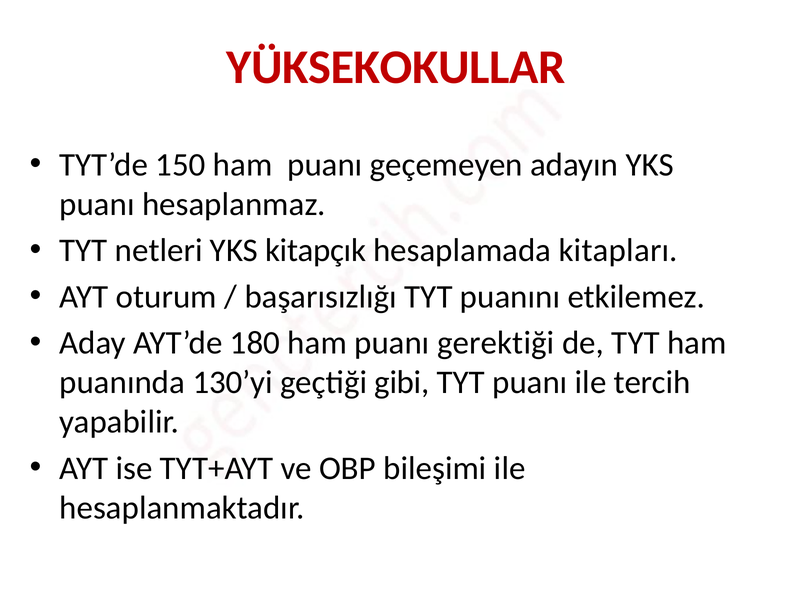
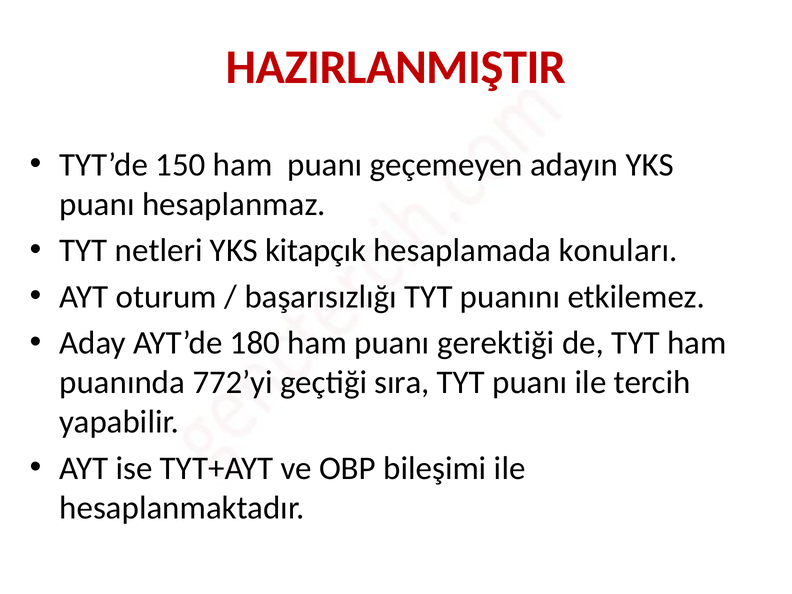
YÜKSEKOKULLAR: YÜKSEKOKULLAR -> HAZIRLANMIŞTIR
kitapları: kitapları -> konuları
130’yi: 130’yi -> 772’yi
gibi: gibi -> sıra
